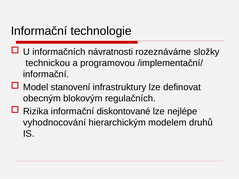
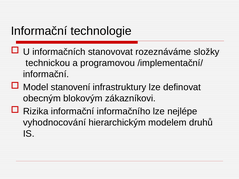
návratnosti: návratnosti -> stanovovat
regulačních: regulačních -> zákazníkovi
diskontované: diskontované -> informačního
